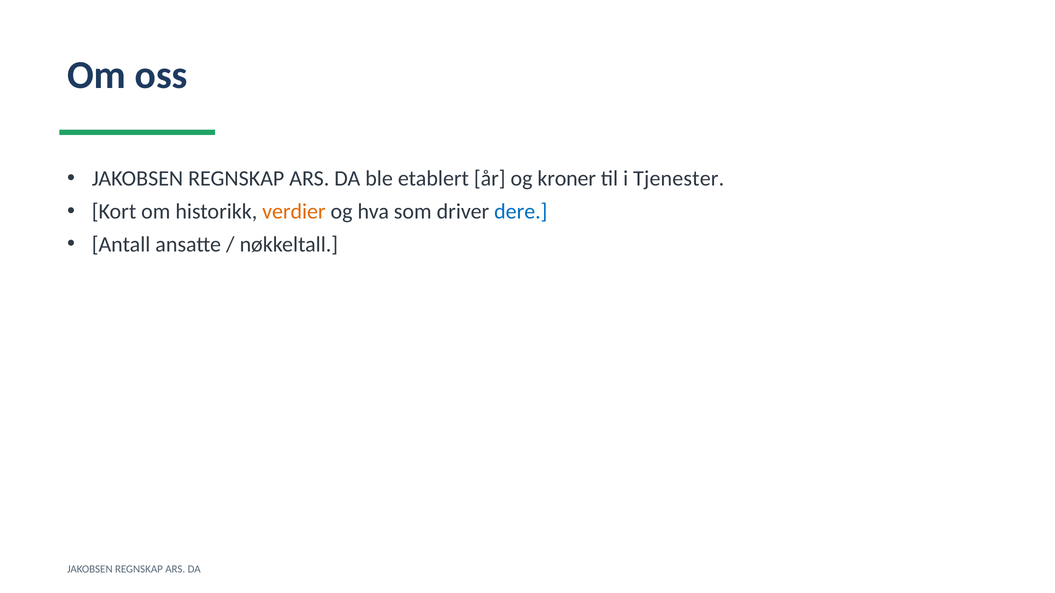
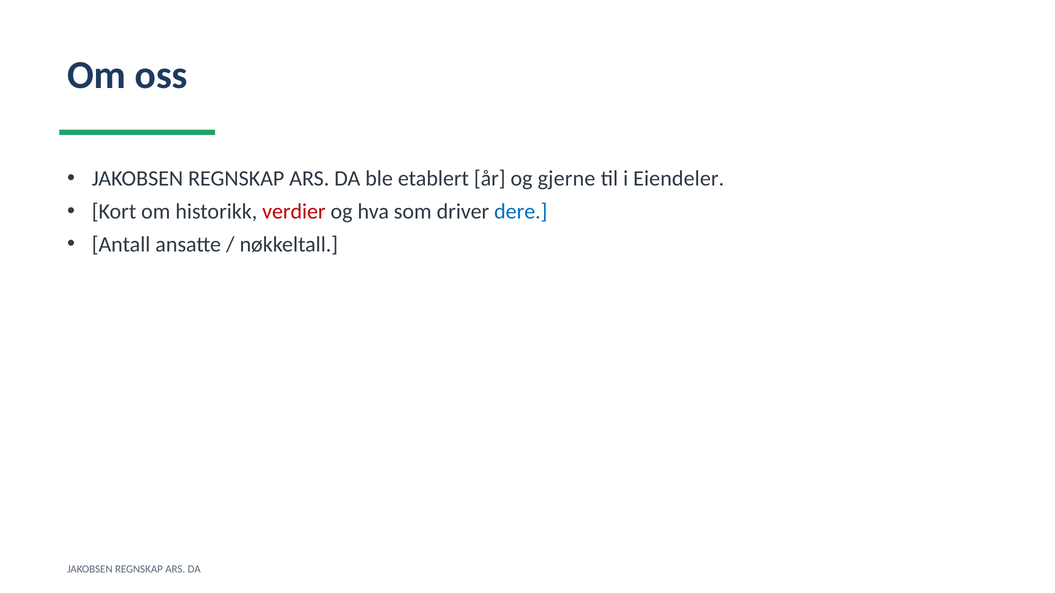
kroner: kroner -> gjerne
Tjenester: Tjenester -> Eiendeler
verdier colour: orange -> red
